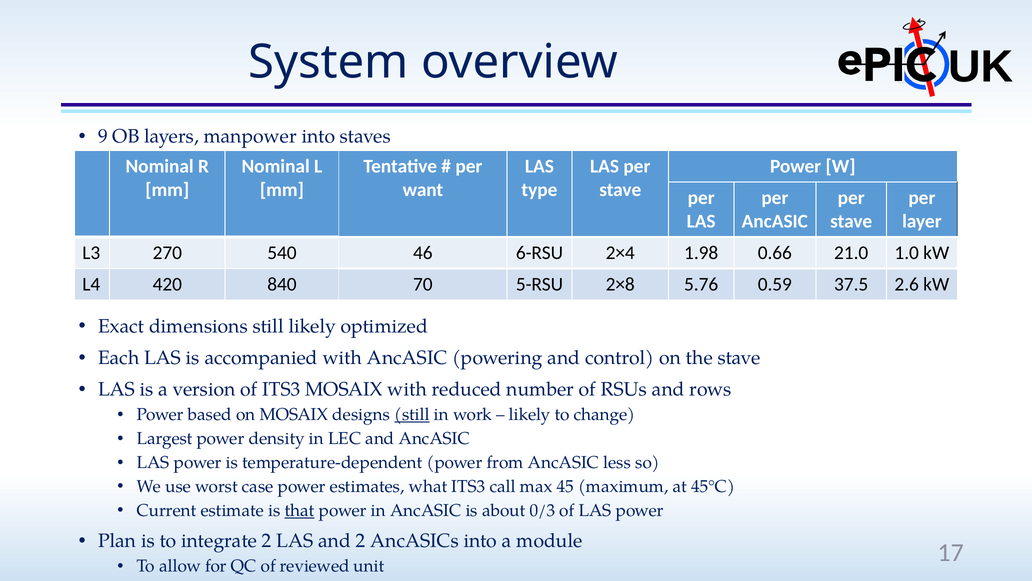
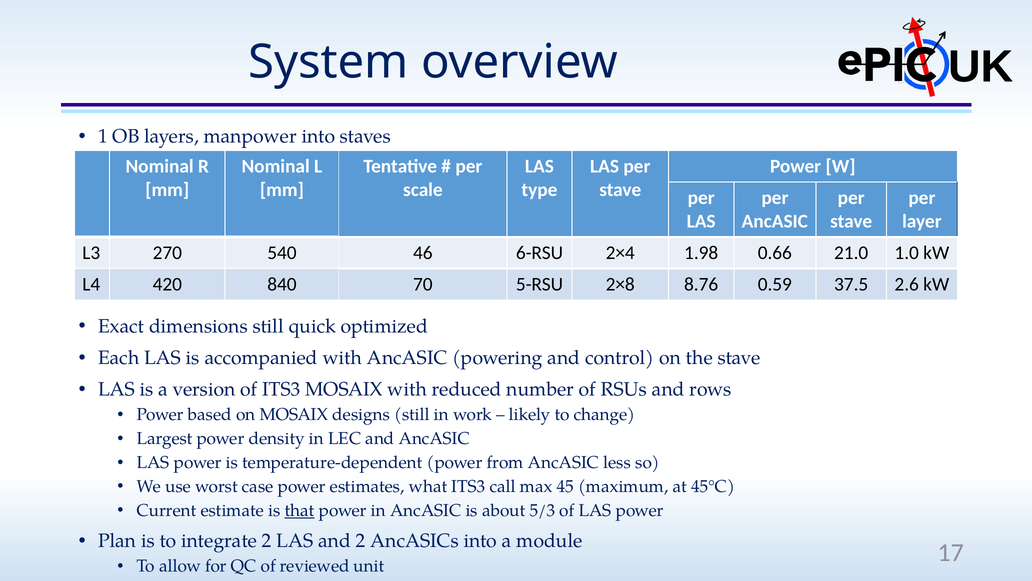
9: 9 -> 1
want: want -> scale
5.76: 5.76 -> 8.76
still likely: likely -> quick
still at (412, 414) underline: present -> none
0/3: 0/3 -> 5/3
